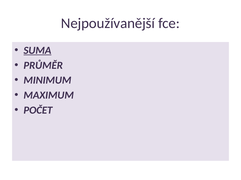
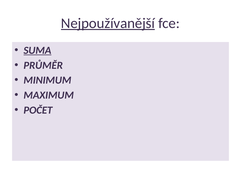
Nejpoužívanější underline: none -> present
